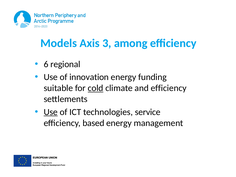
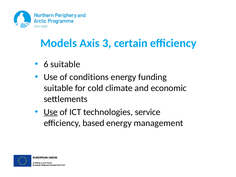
among: among -> certain
6 regional: regional -> suitable
innovation: innovation -> conditions
cold underline: present -> none
and efficiency: efficiency -> economic
